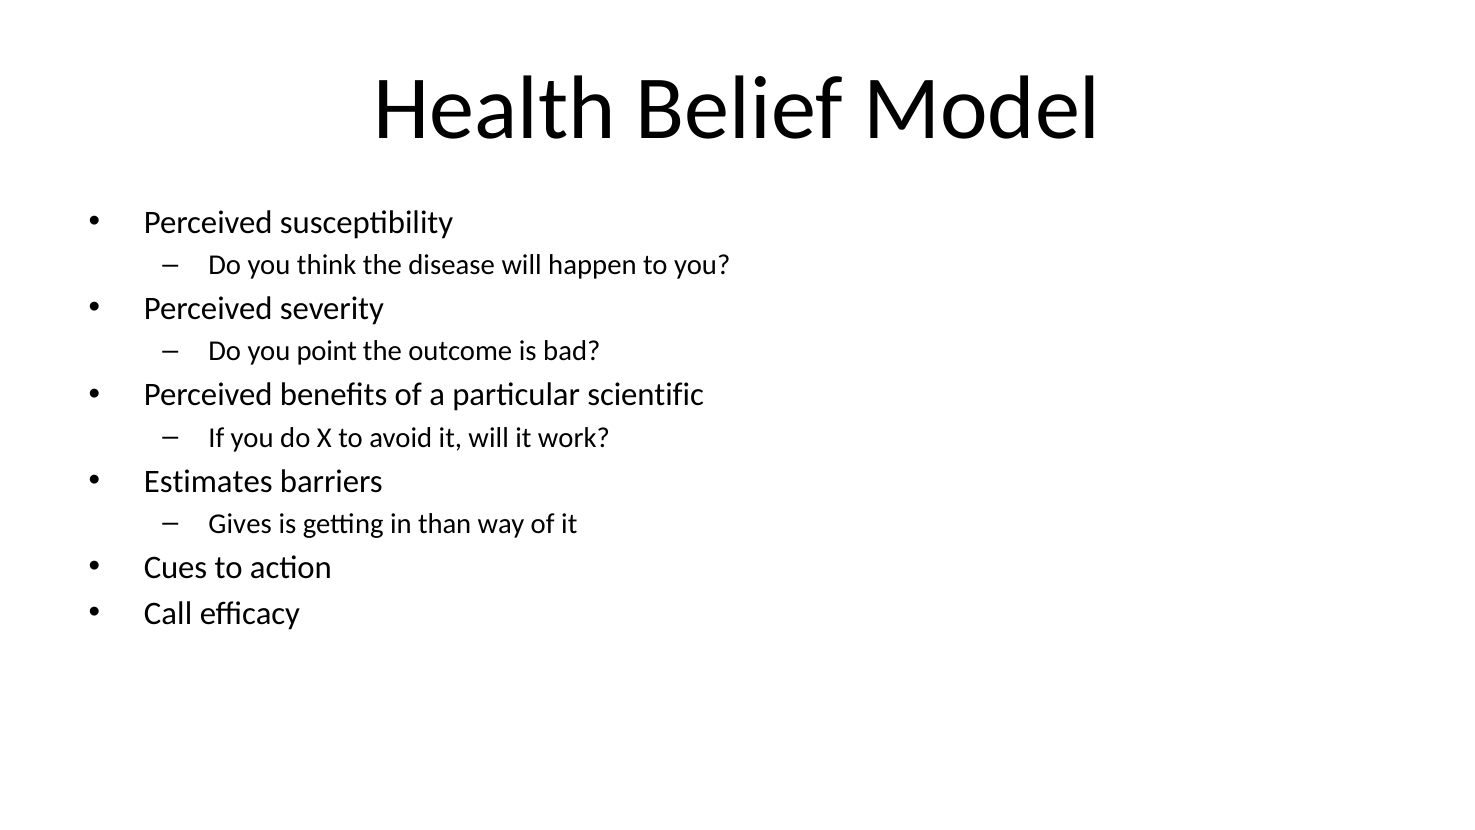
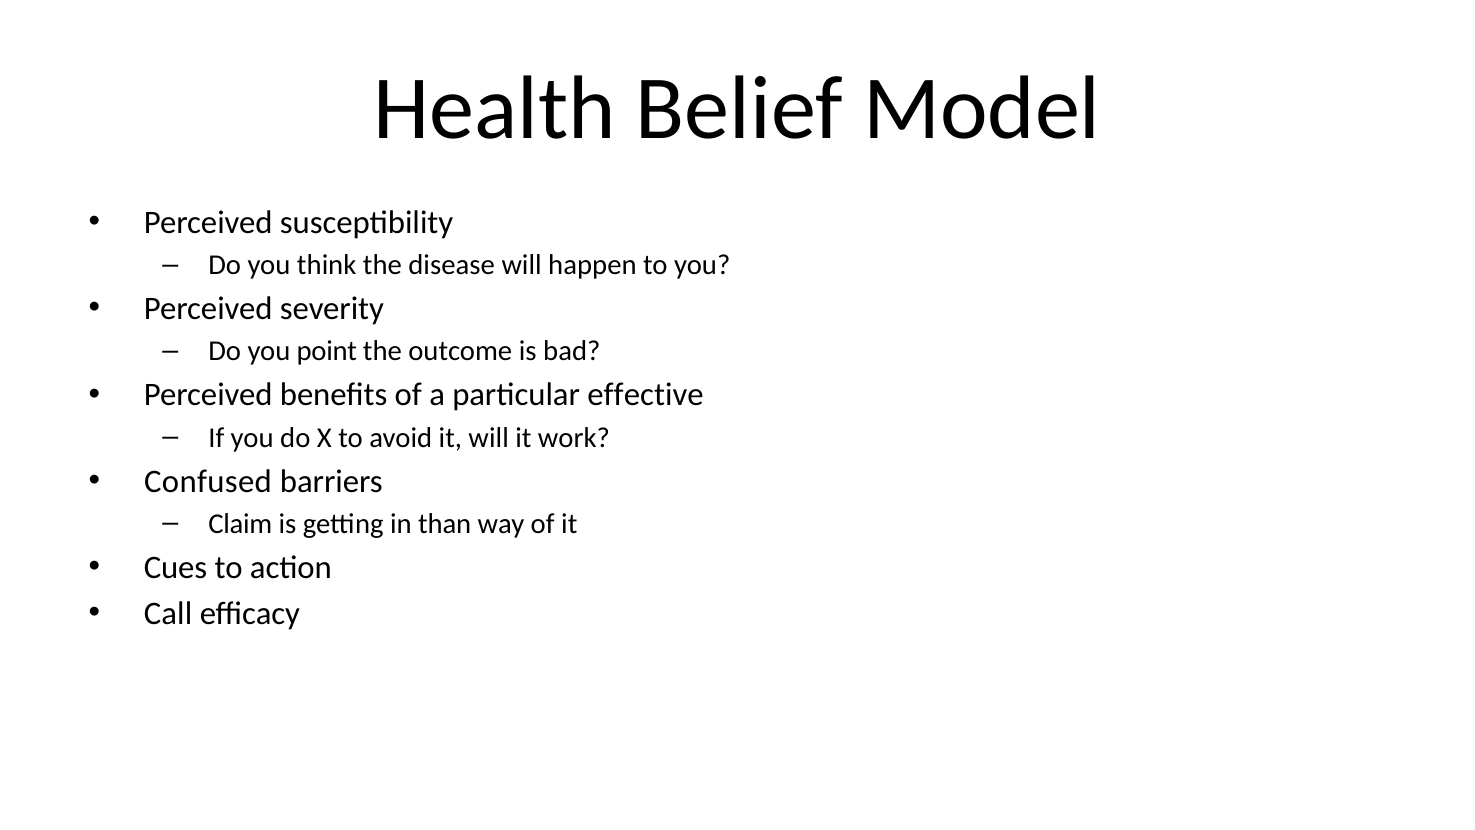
scientific: scientific -> effective
Estimates: Estimates -> Confused
Gives: Gives -> Claim
